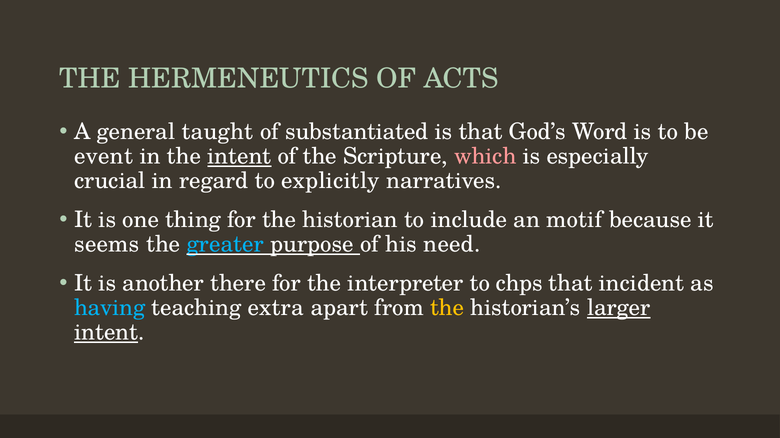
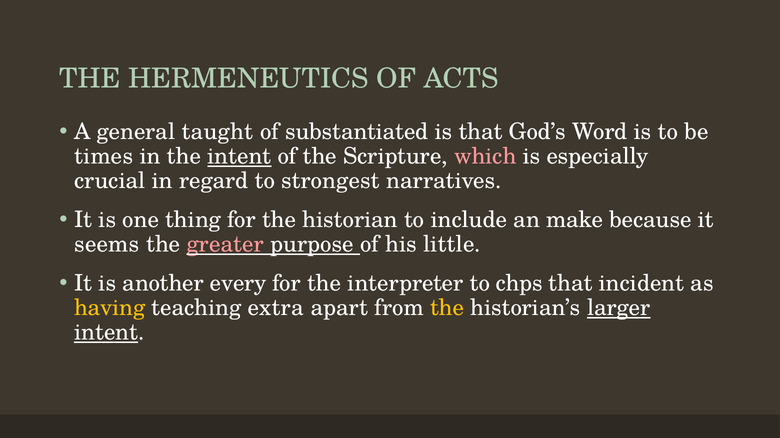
event: event -> times
explicitly: explicitly -> strongest
motif: motif -> make
greater colour: light blue -> pink
need: need -> little
there: there -> every
having colour: light blue -> yellow
